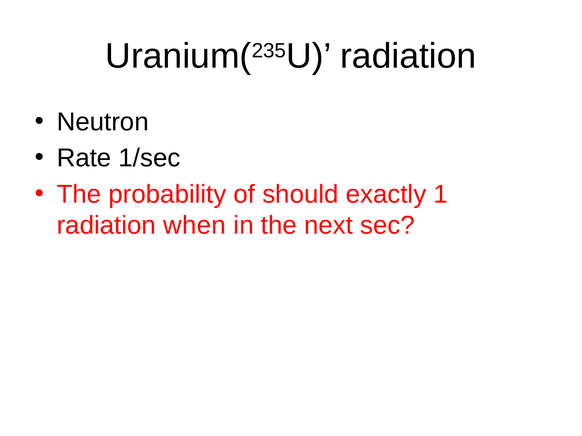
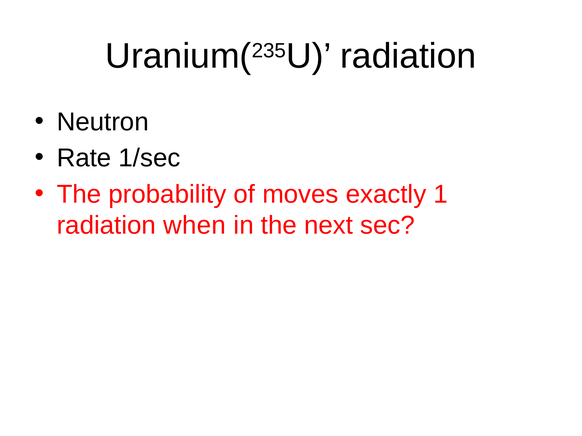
should: should -> moves
